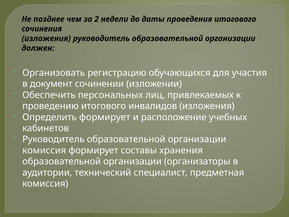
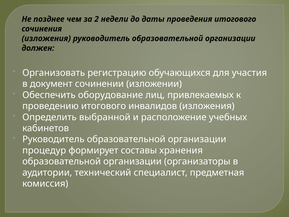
персональных: персональных -> оборудование
Определить формирует: формирует -> выбранной
комиссия at (44, 150): комиссия -> процедур
